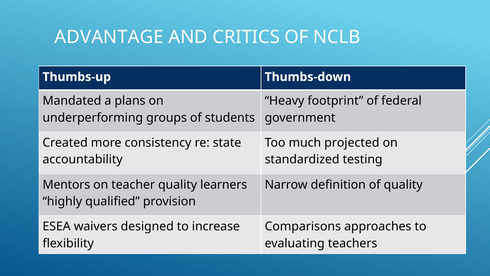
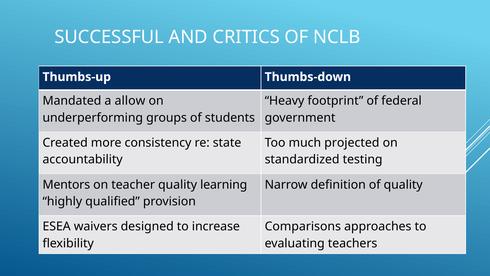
ADVANTAGE: ADVANTAGE -> SUCCESSFUL
plans: plans -> allow
learners: learners -> learning
